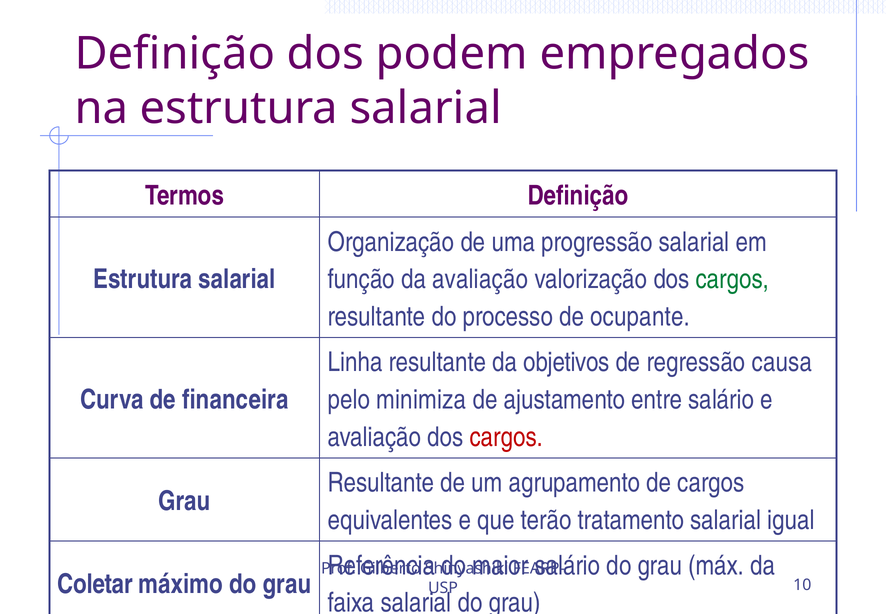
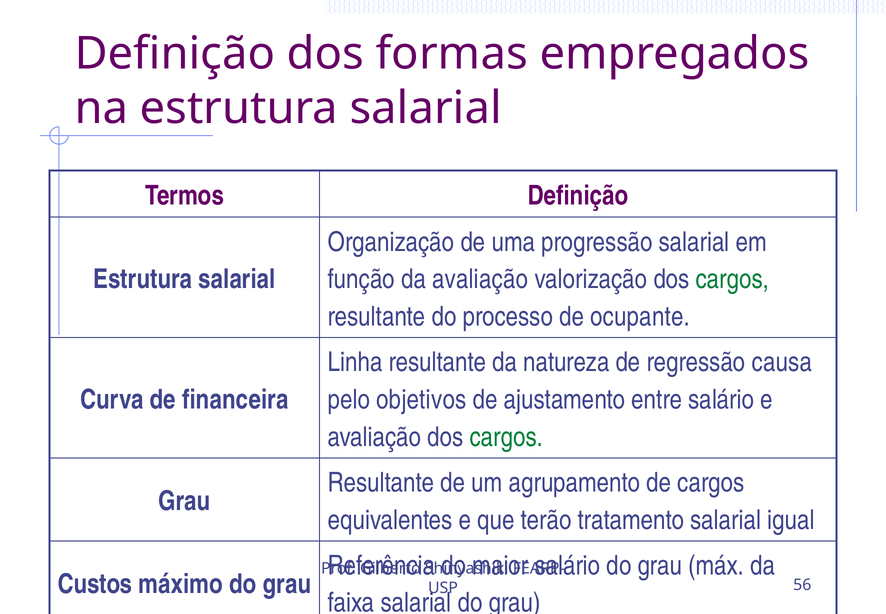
podem: podem -> formas
objetivos: objetivos -> natureza
minimiza: minimiza -> objetivos
cargos at (506, 437) colour: red -> green
Coletar: Coletar -> Custos
10: 10 -> 56
